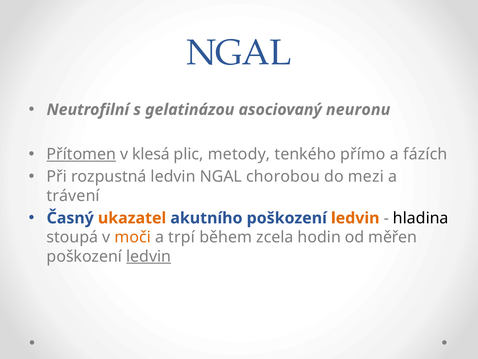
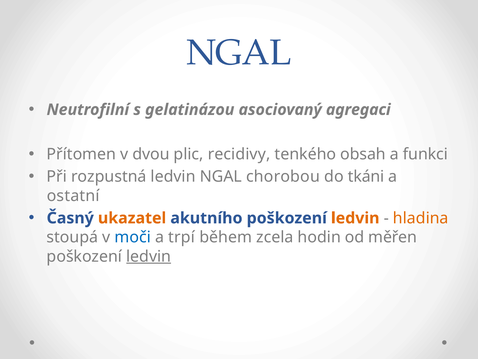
neuronu: neuronu -> agregaci
Přítomen underline: present -> none
klesá: klesá -> dvou
metody: metody -> recidivy
přímo: přímo -> obsah
fázích: fázích -> funkci
mezi: mezi -> tkáni
trávení: trávení -> ostatní
hladina colour: black -> orange
moči colour: orange -> blue
